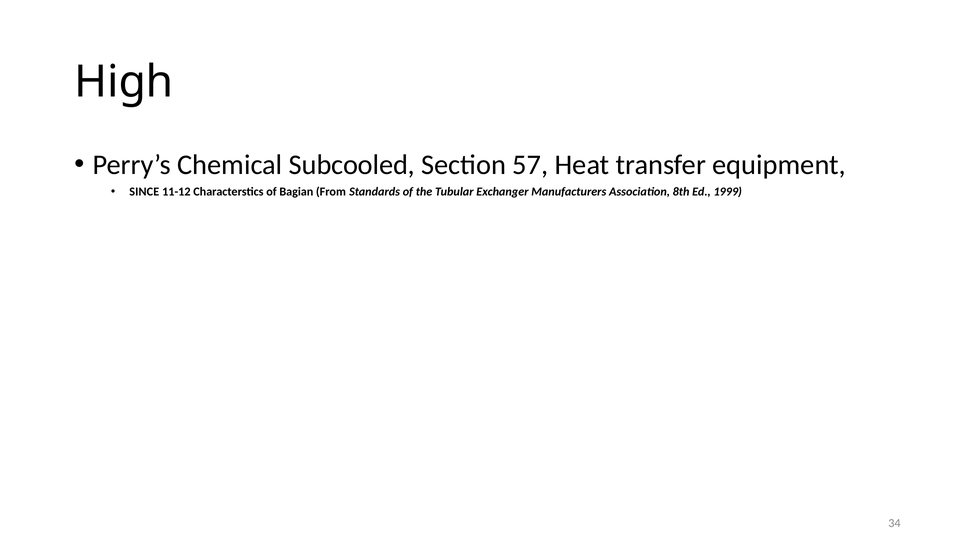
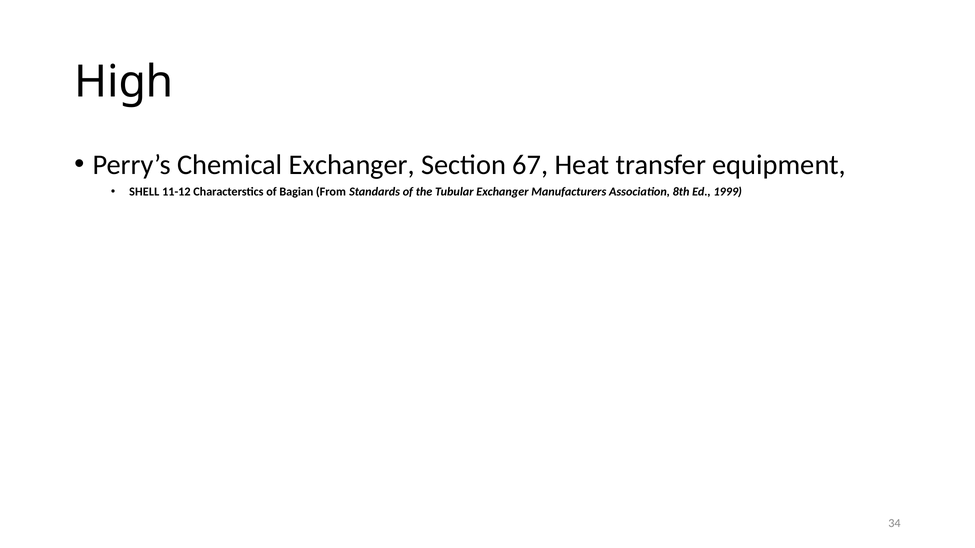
Chemical Subcooled: Subcooled -> Exchanger
57: 57 -> 67
SINCE: SINCE -> SHELL
